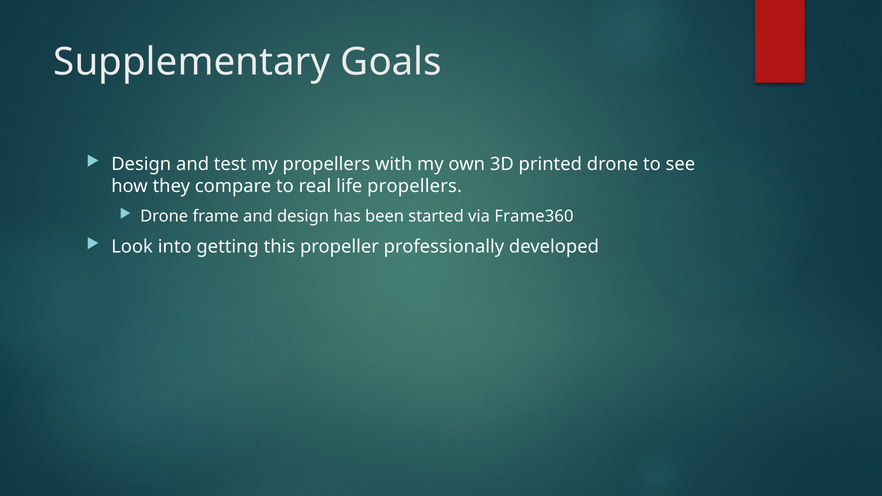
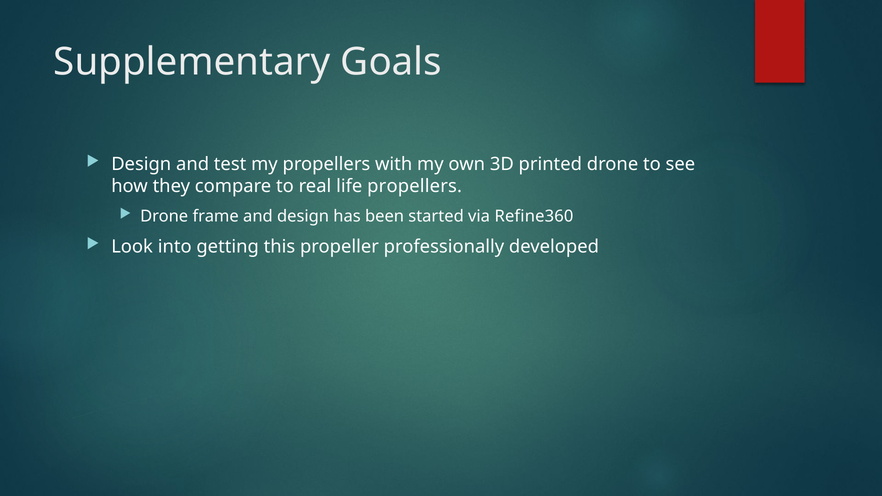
Frame360: Frame360 -> Refine360
